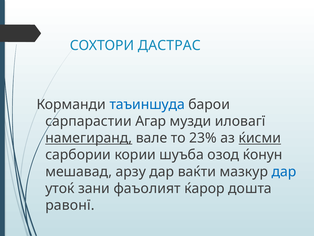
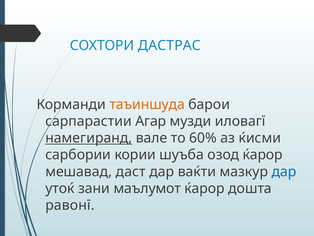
таъиншуда colour: blue -> orange
23%: 23% -> 60%
ќисми underline: present -> none
озод ќонун: ќонун -> ќарор
арзу: арзу -> даст
фаъолият: фаъолият -> маълумот
